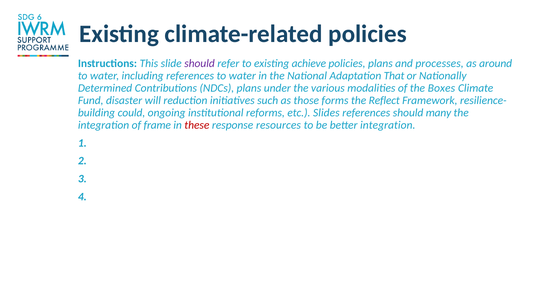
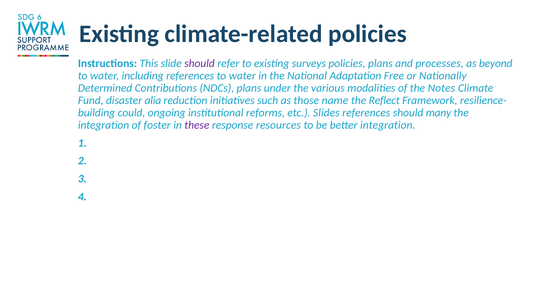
achieve: achieve -> surveys
around: around -> beyond
That: That -> Free
Boxes: Boxes -> Notes
will: will -> alia
forms: forms -> name
frame: frame -> foster
these colour: red -> purple
